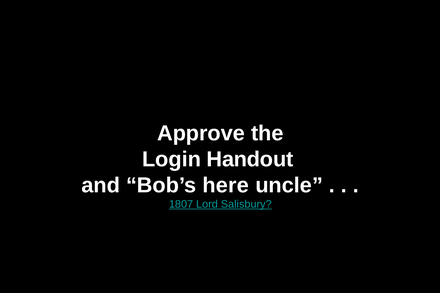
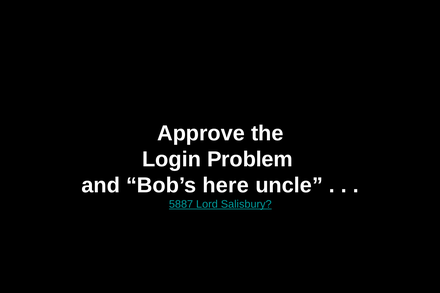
Handout: Handout -> Problem
1807: 1807 -> 5887
